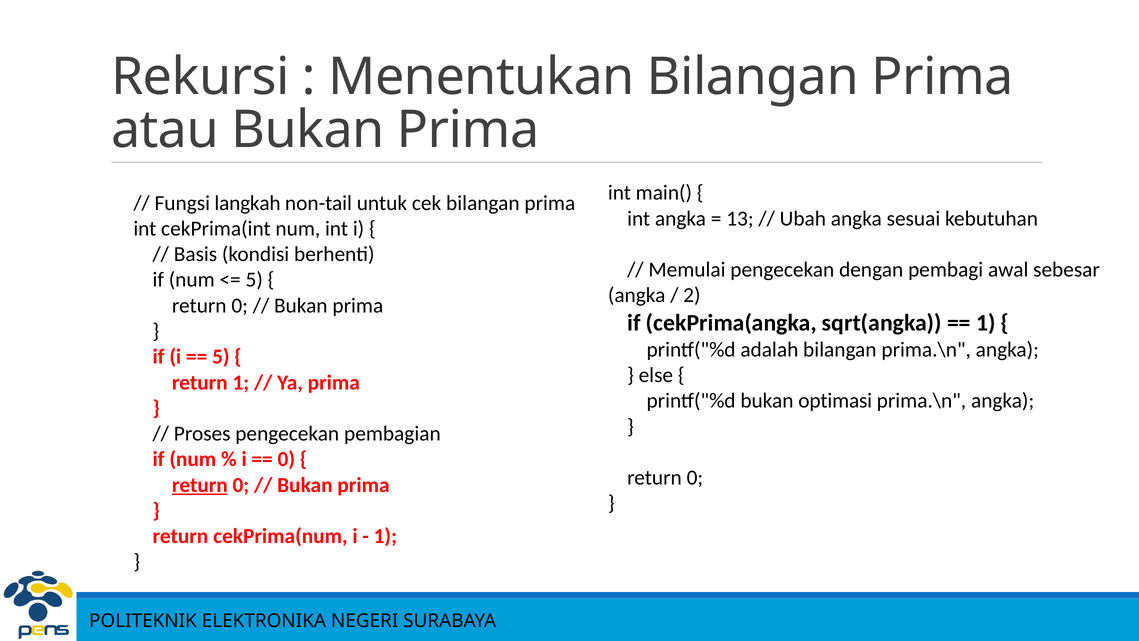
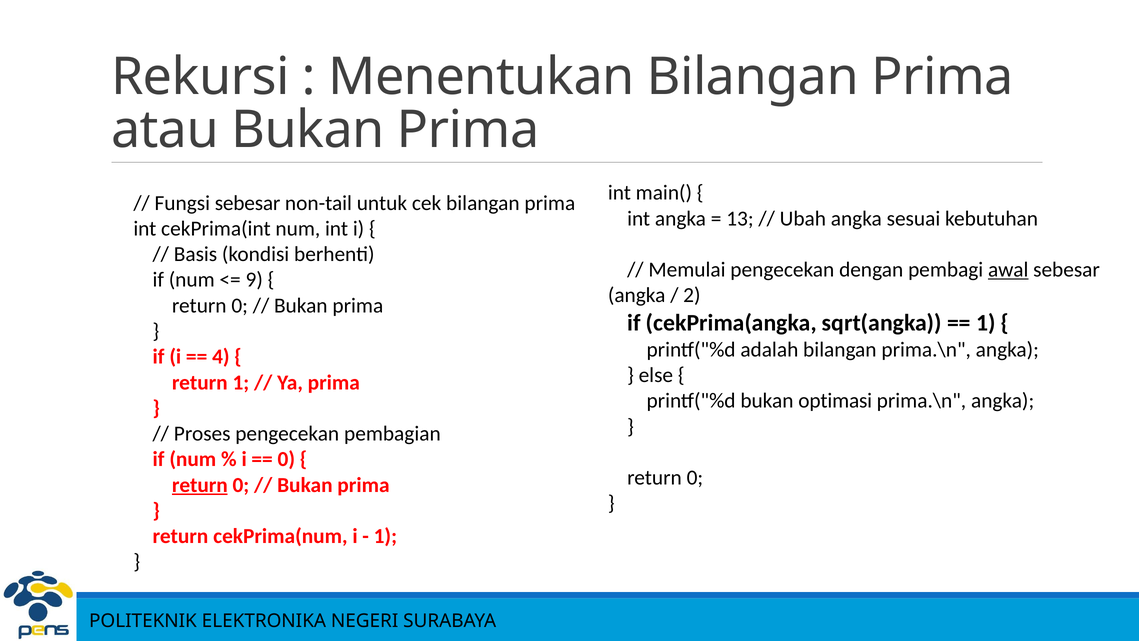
Fungsi langkah: langkah -> sebesar
awal underline: none -> present
5 at (254, 280): 5 -> 9
5 at (221, 357): 5 -> 4
